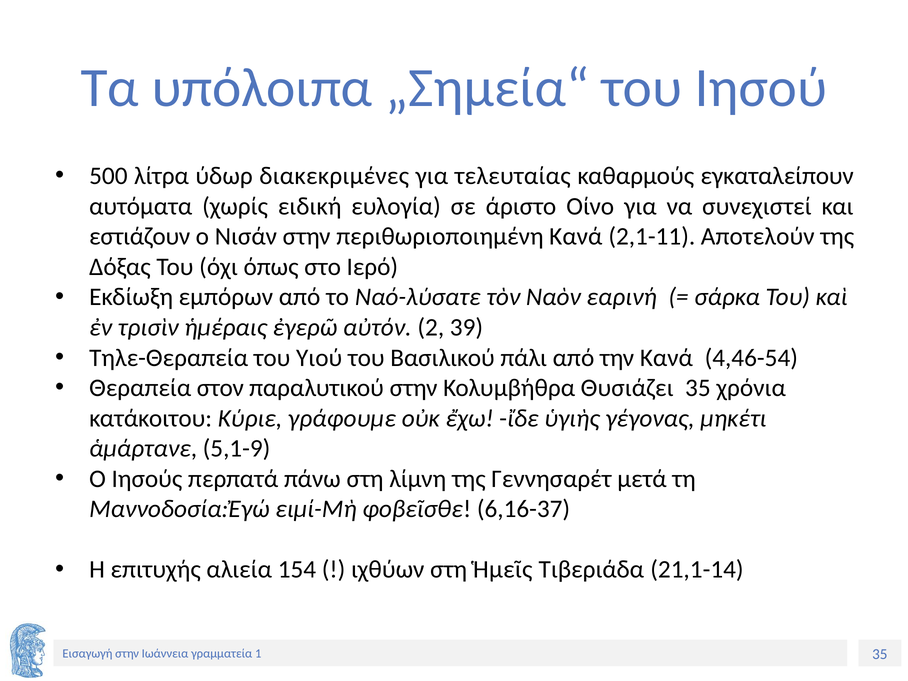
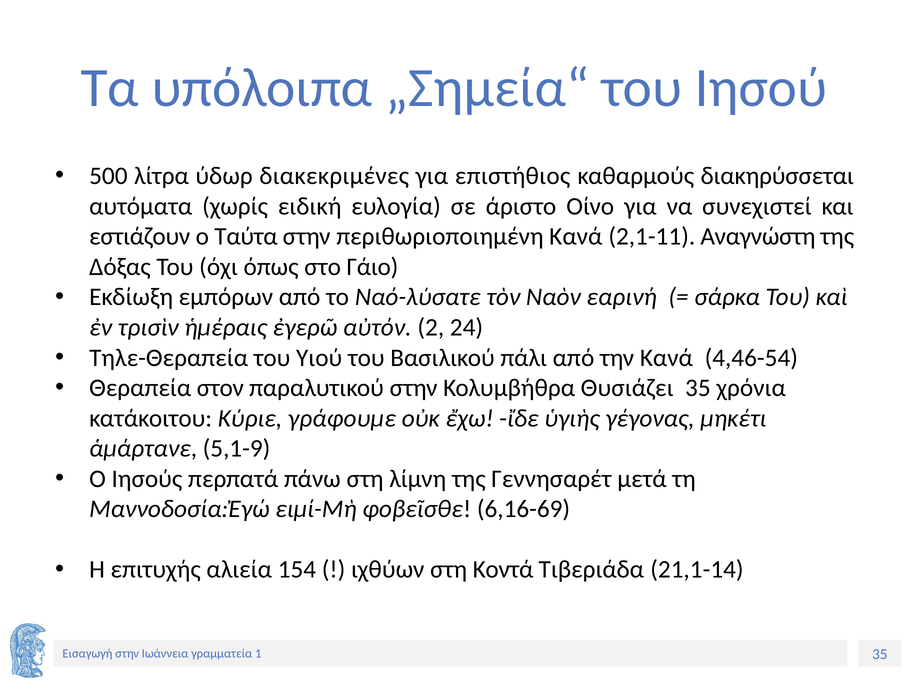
τελευταίας: τελευταίας -> επιστήθιος
εγκαταλείπουν: εγκαταλείπουν -> διακηρύσσεται
Νισάν: Νισάν -> Ταύτα
Αποτελούν: Αποτελούν -> Αναγνώστη
Ιερό: Ιερό -> Γάιο
39: 39 -> 24
6,16-37: 6,16-37 -> 6,16-69
Ἡμεῖς: Ἡμεῖς -> Κοντά
